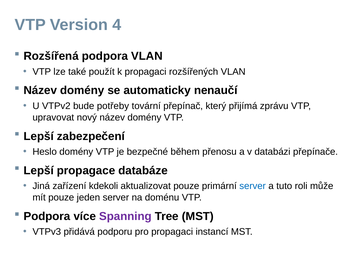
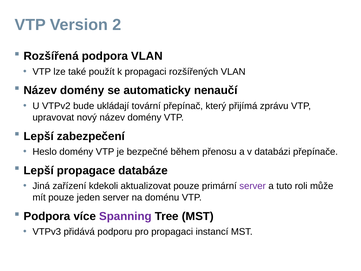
4: 4 -> 2
potřeby: potřeby -> ukládají
server at (253, 186) colour: blue -> purple
